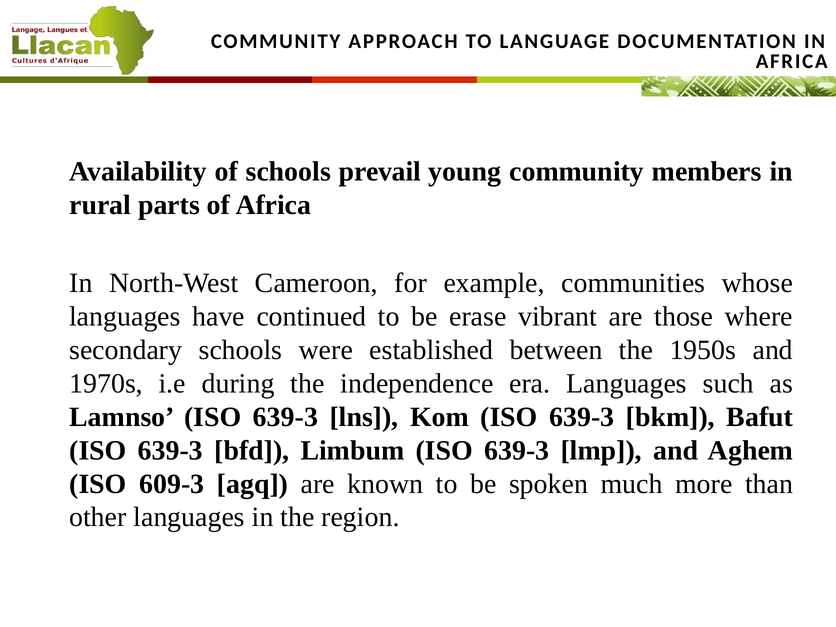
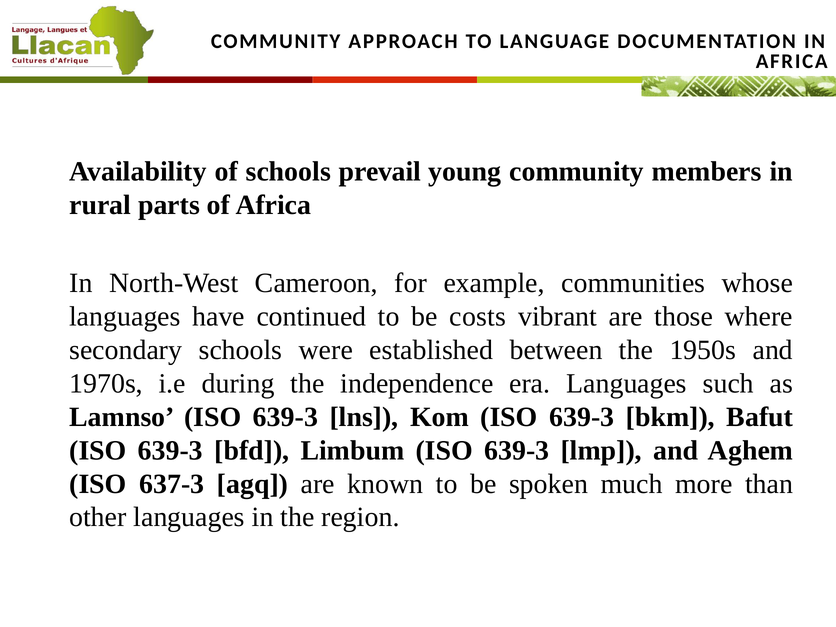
erase: erase -> costs
609-3: 609-3 -> 637-3
